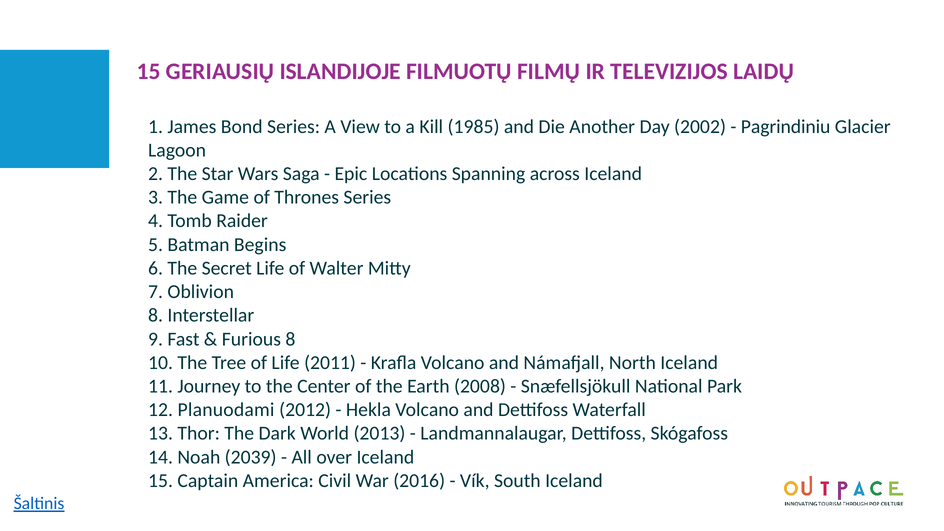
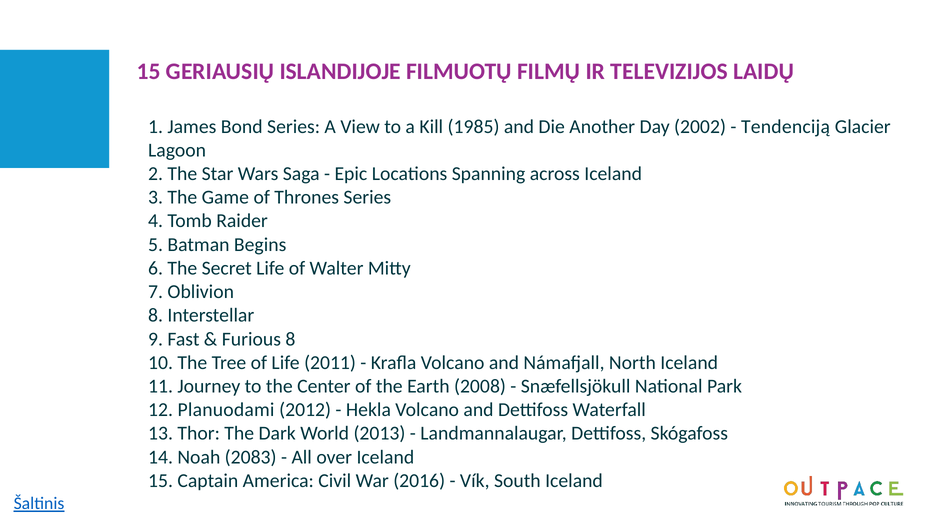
Pagrindiniu: Pagrindiniu -> Tendenciją
2039: 2039 -> 2083
